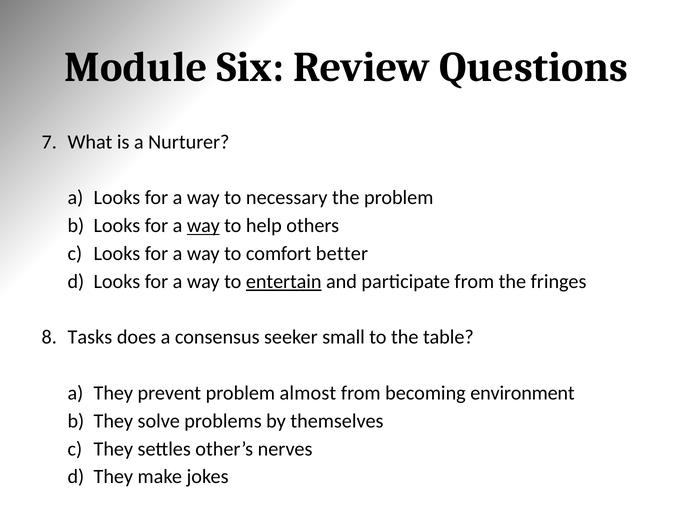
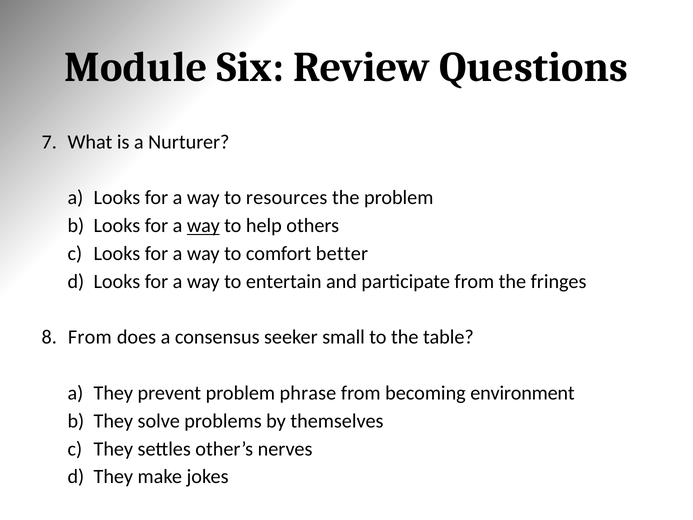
necessary: necessary -> resources
entertain underline: present -> none
Tasks at (90, 337): Tasks -> From
almost: almost -> phrase
